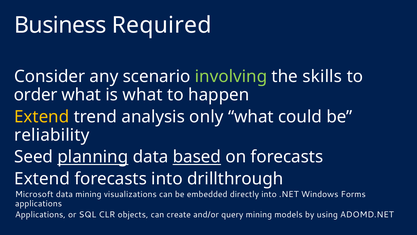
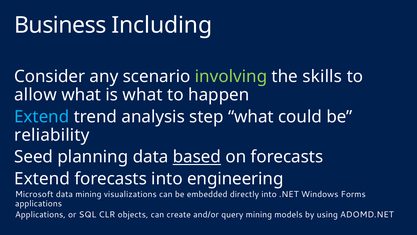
Required: Required -> Including
order: order -> allow
Extend at (42, 117) colour: yellow -> light blue
only: only -> step
planning underline: present -> none
drillthrough: drillthrough -> engineering
